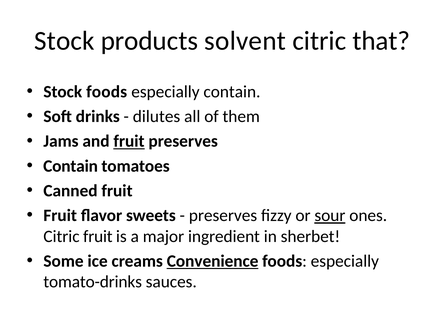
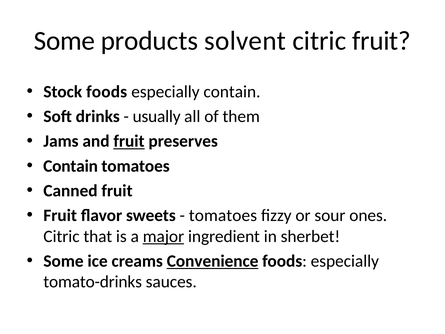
Stock at (64, 41): Stock -> Some
citric that: that -> fruit
dilutes: dilutes -> usually
preserves at (223, 215): preserves -> tomatoes
sour underline: present -> none
Citric fruit: fruit -> that
major underline: none -> present
